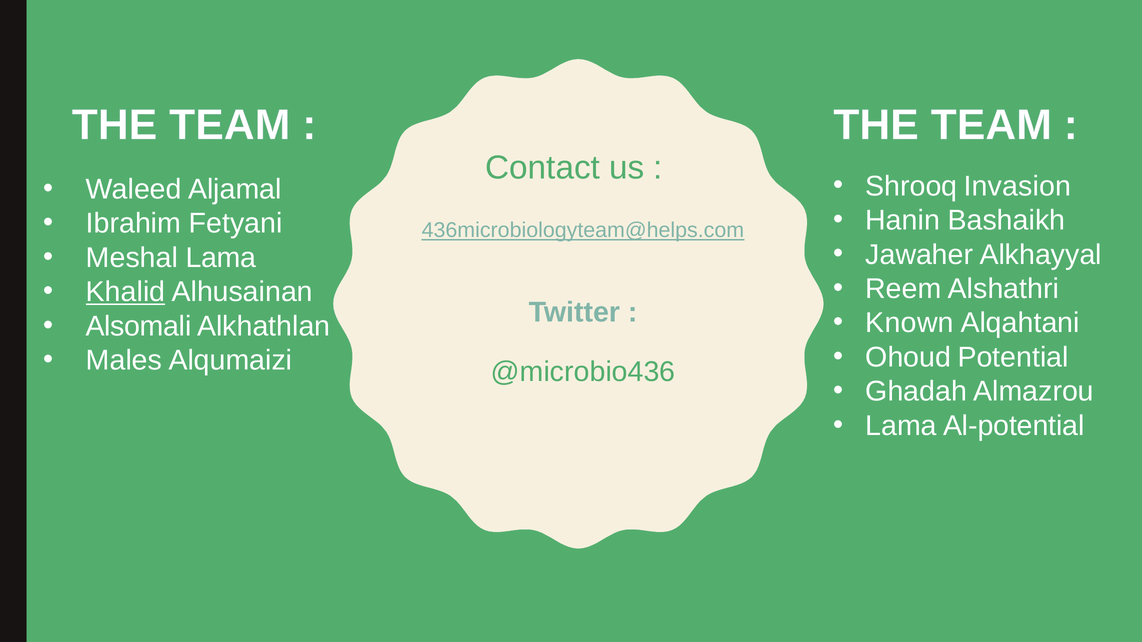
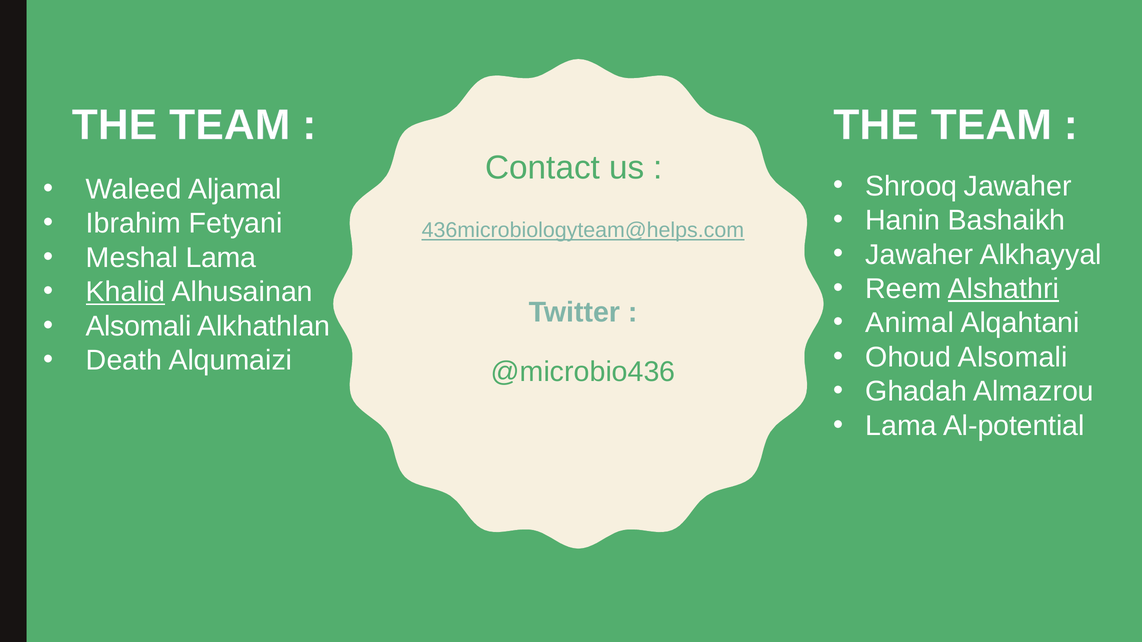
Shrooq Invasion: Invasion -> Jawaher
Alshathri underline: none -> present
Known: Known -> Animal
Ohoud Potential: Potential -> Alsomali
Males: Males -> Death
